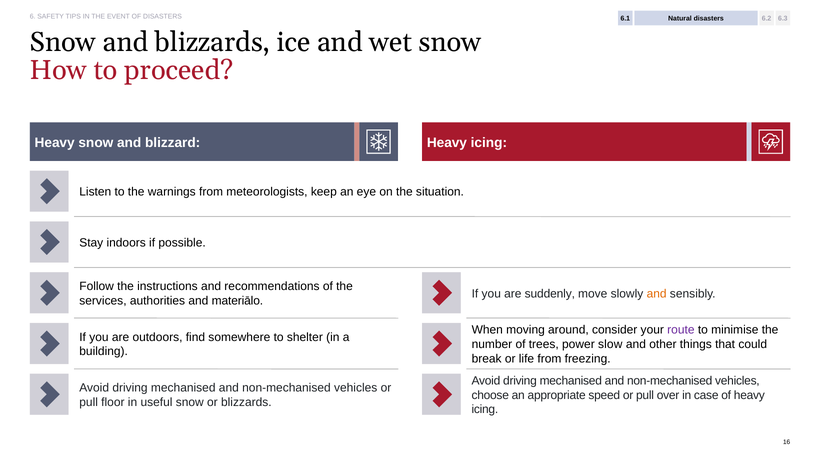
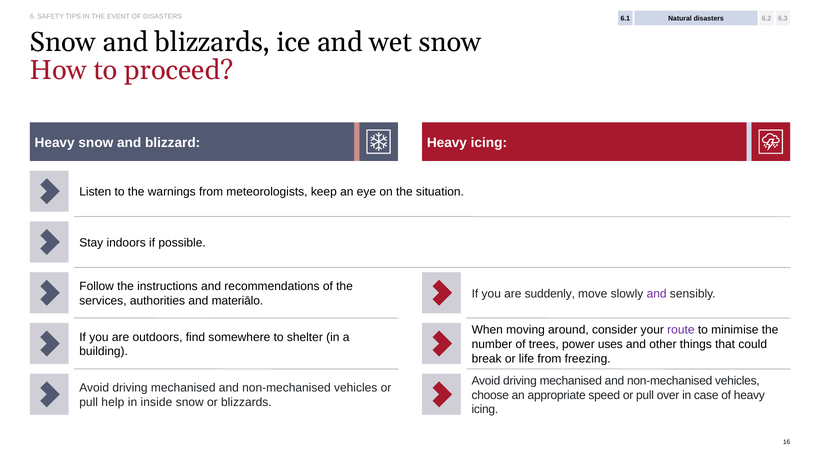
and at (657, 294) colour: orange -> purple
slow: slow -> uses
floor: floor -> help
useful: useful -> inside
